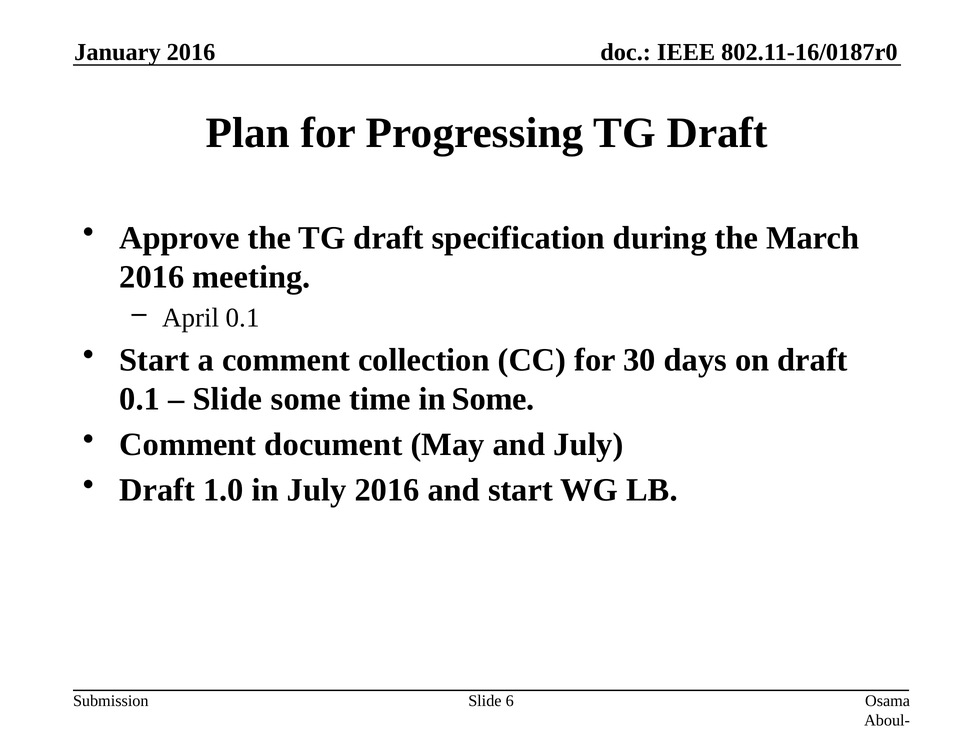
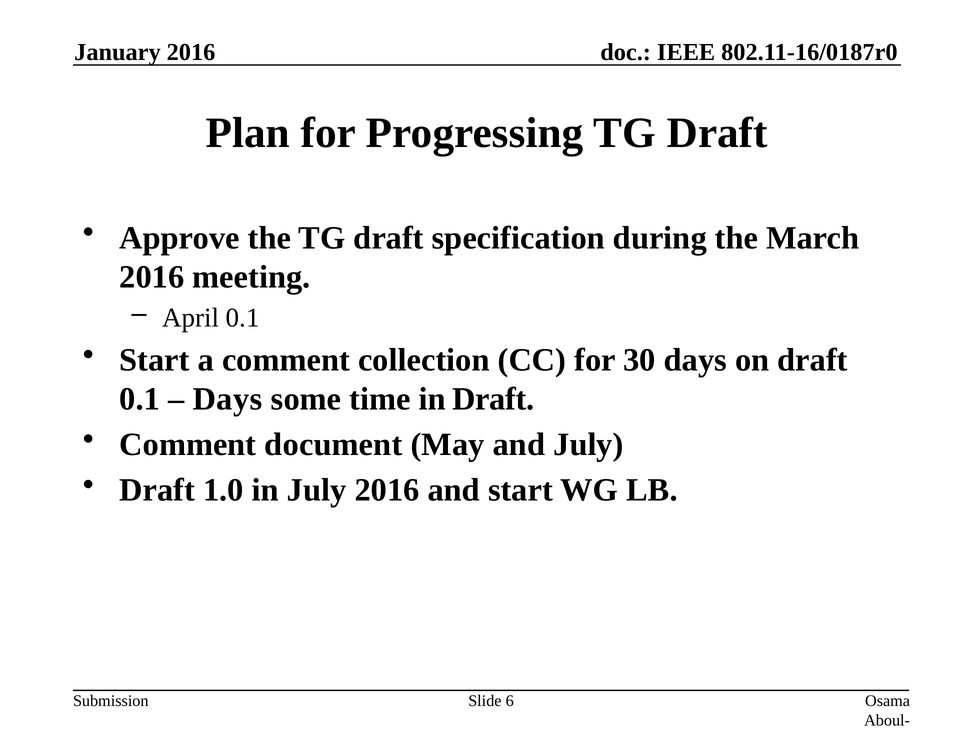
Slide at (227, 399): Slide -> Days
in Some: Some -> Draft
